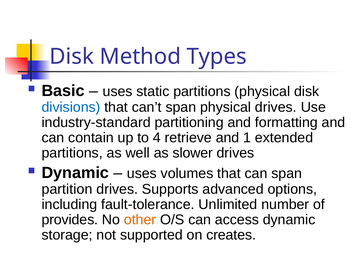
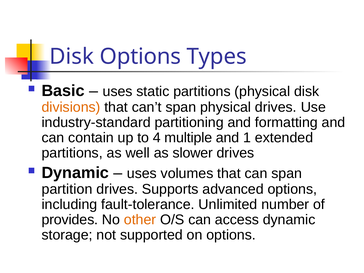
Disk Method: Method -> Options
divisions colour: blue -> orange
retrieve: retrieve -> multiple
on creates: creates -> options
